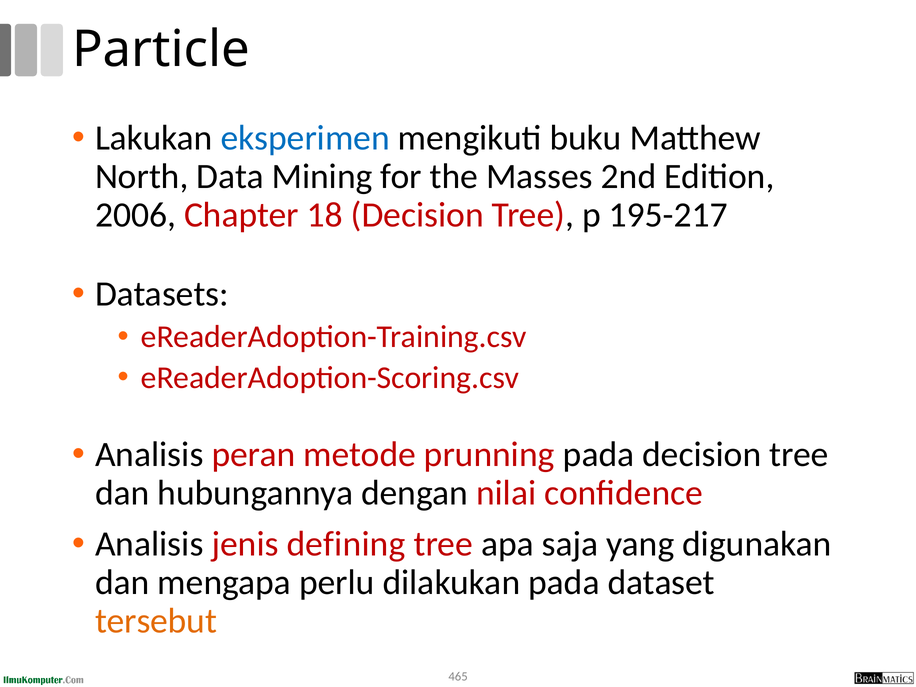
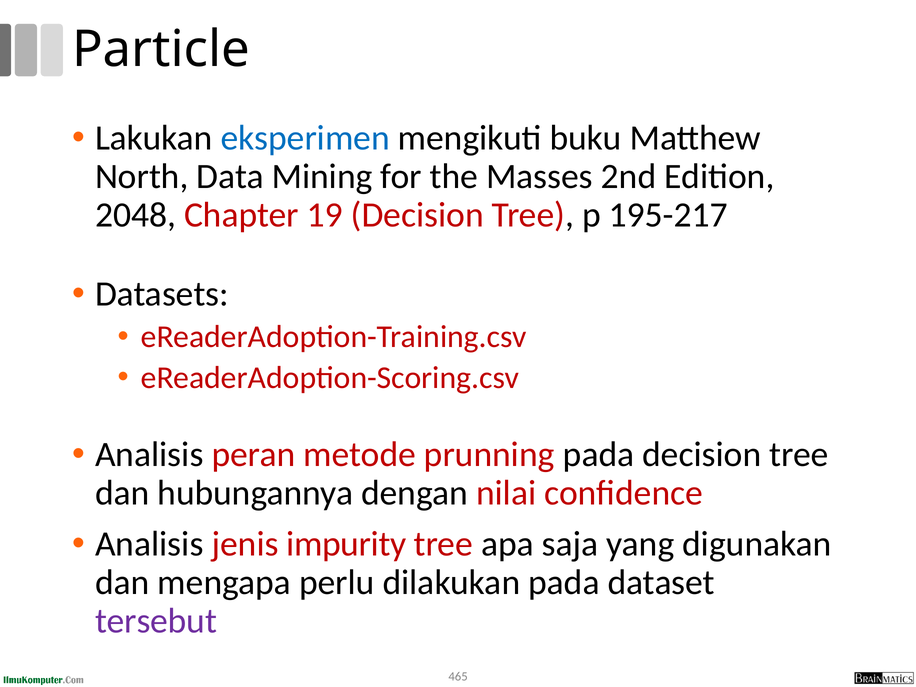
2006: 2006 -> 2048
18: 18 -> 19
defining: defining -> impurity
tersebut colour: orange -> purple
